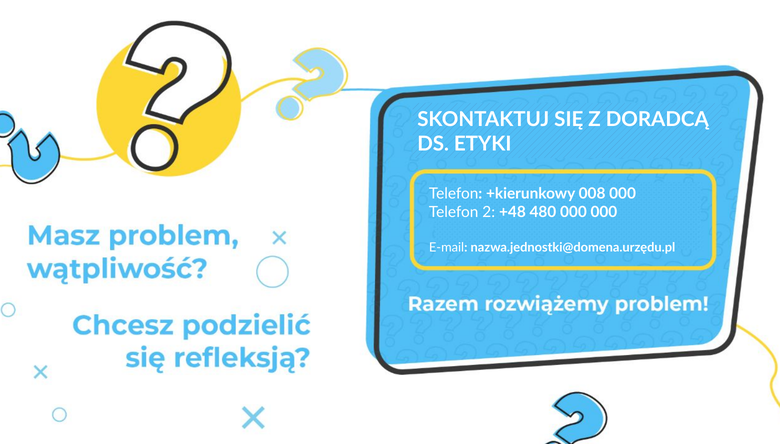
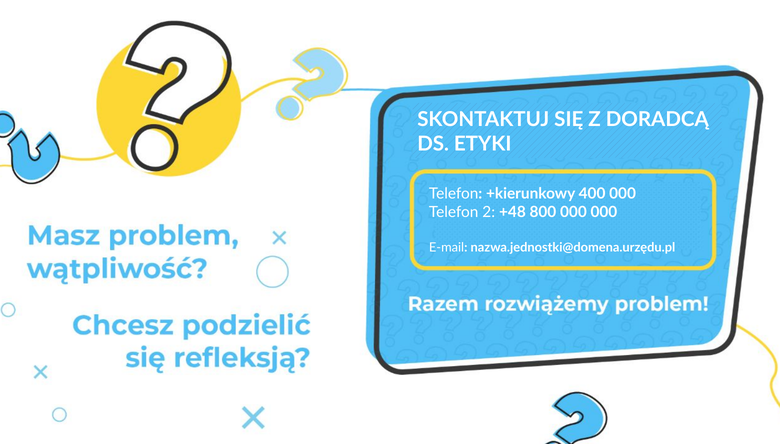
008: 008 -> 400
480: 480 -> 800
